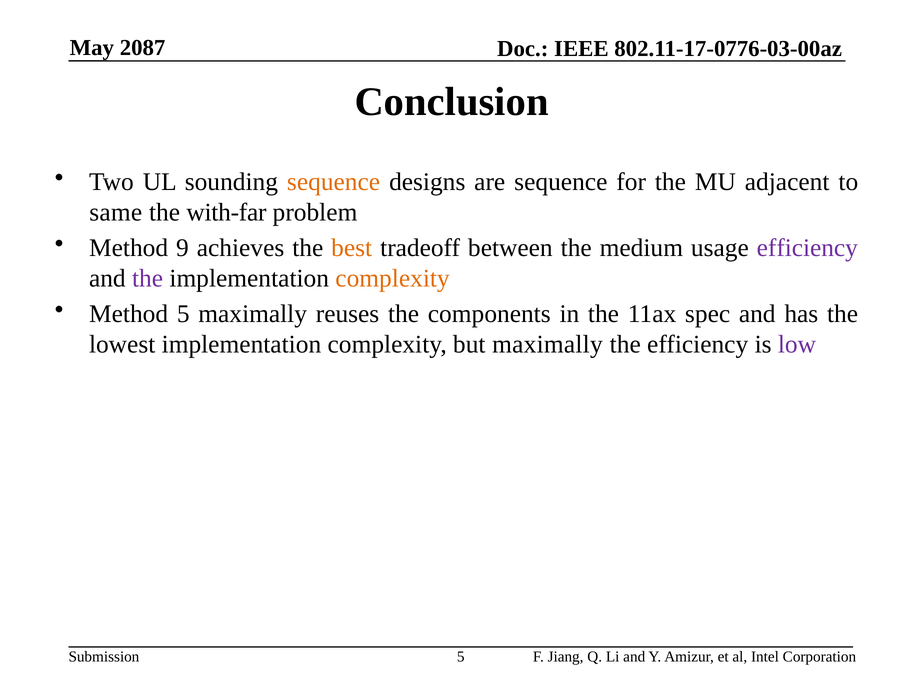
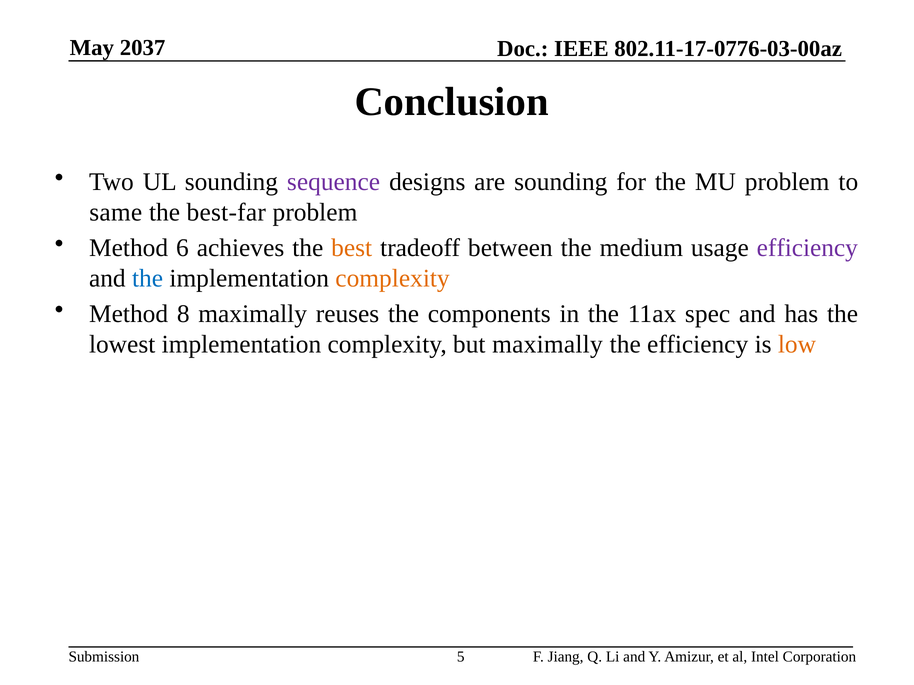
2087: 2087 -> 2037
sequence at (334, 182) colour: orange -> purple
are sequence: sequence -> sounding
MU adjacent: adjacent -> problem
with-far: with-far -> best-far
9: 9 -> 6
the at (148, 279) colour: purple -> blue
Method 5: 5 -> 8
low colour: purple -> orange
